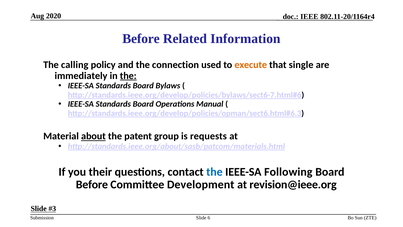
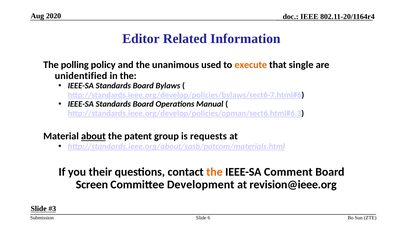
Before at (141, 39): Before -> Editor
calling: calling -> polling
connection: connection -> unanimous
immediately: immediately -> unidentified
the at (128, 76) underline: present -> none
the at (214, 172) colour: blue -> orange
Following: Following -> Comment
Before at (92, 184): Before -> Screen
